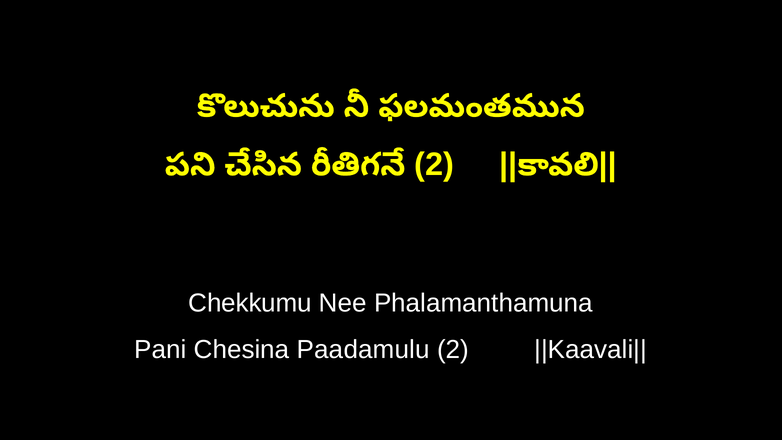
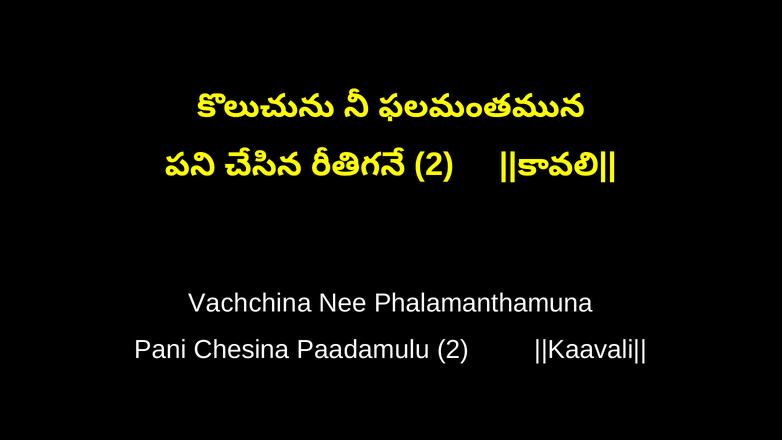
Chekkumu: Chekkumu -> Vachchina
